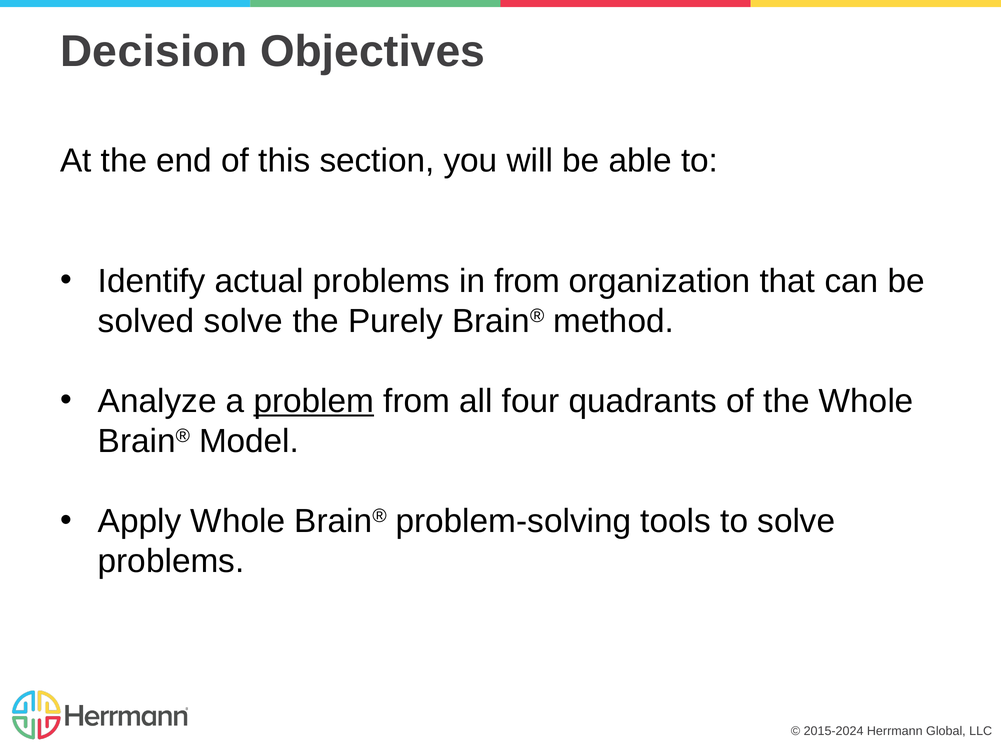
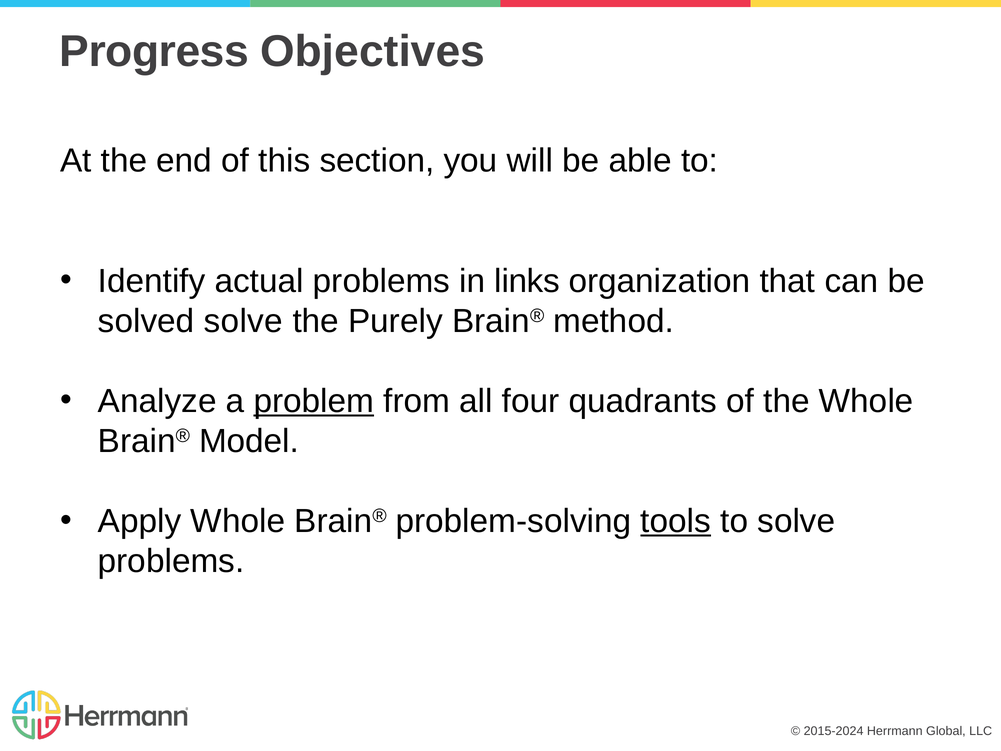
Decision: Decision -> Progress
in from: from -> links
tools underline: none -> present
